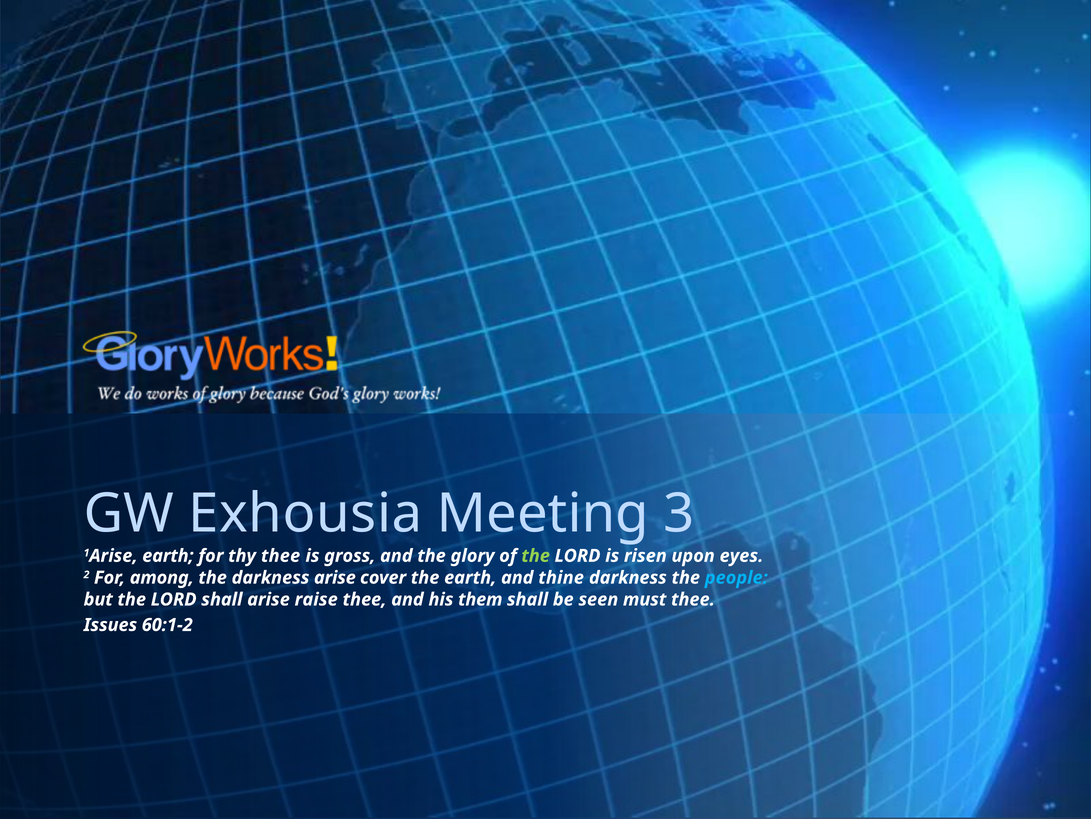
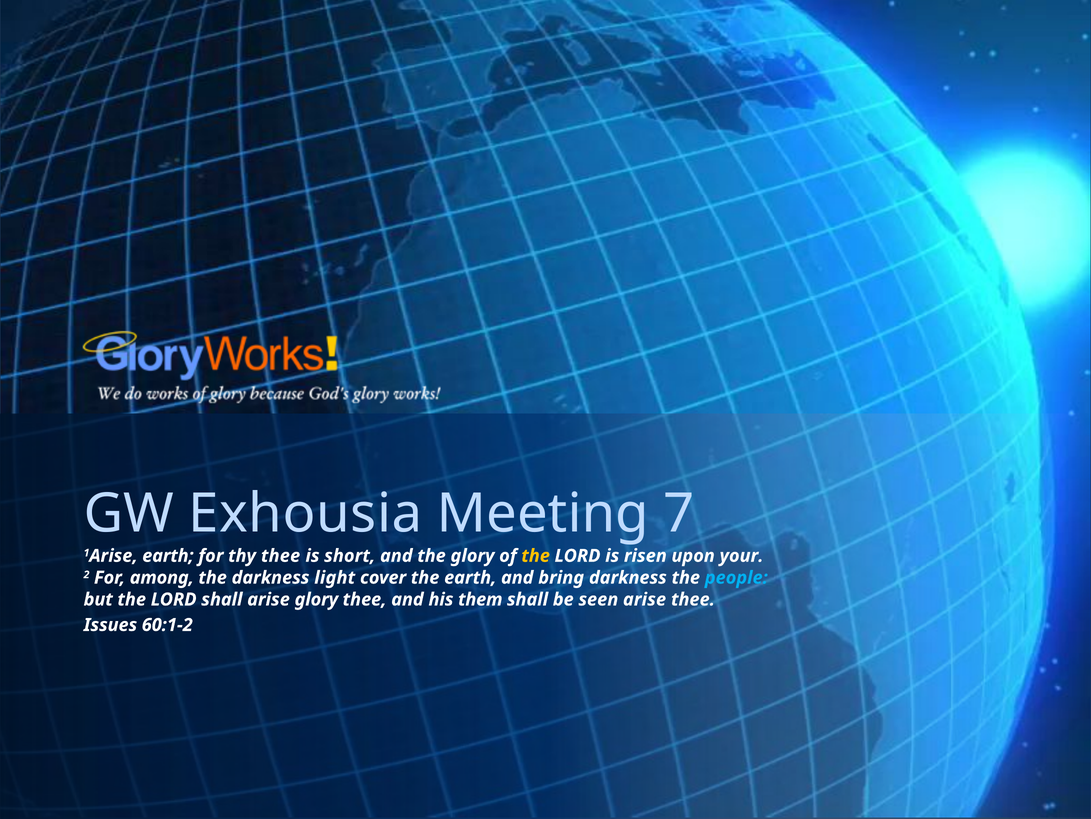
3: 3 -> 7
gross: gross -> short
the at (536, 555) colour: light green -> yellow
eyes: eyes -> your
darkness arise: arise -> light
thine: thine -> bring
arise raise: raise -> glory
seen must: must -> arise
